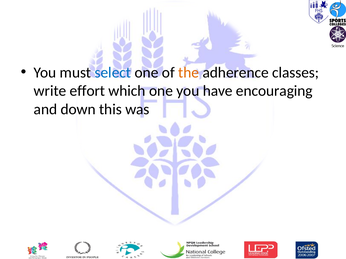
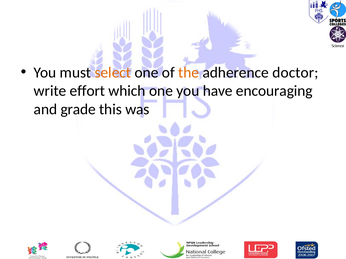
select colour: blue -> orange
classes: classes -> doctor
down: down -> grade
